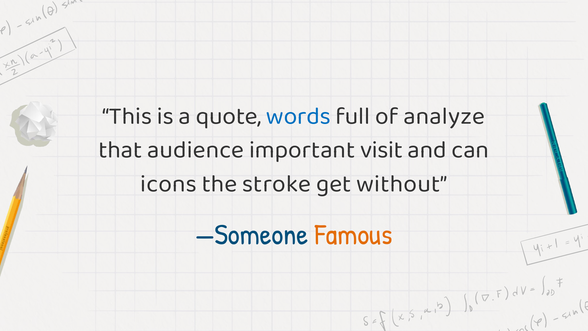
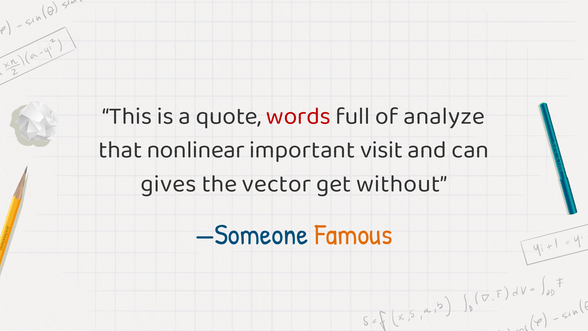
words colour: blue -> red
audience: audience -> nonlinear
icons: icons -> gives
stroke: stroke -> vector
